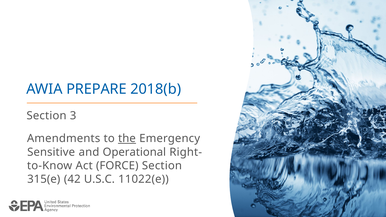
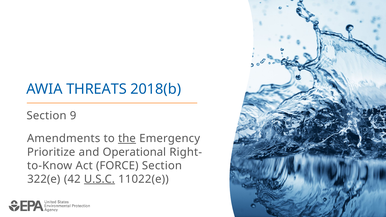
PREPARE: PREPARE -> THREATS
3: 3 -> 9
Sensitive: Sensitive -> Prioritize
315(e: 315(e -> 322(e
U.S.C underline: none -> present
